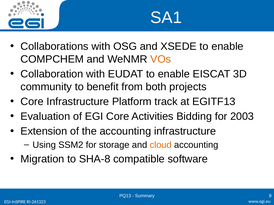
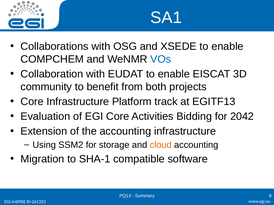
VOs colour: orange -> blue
2003: 2003 -> 2042
SHA-8: SHA-8 -> SHA-1
